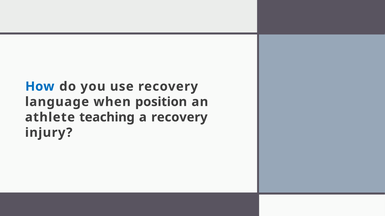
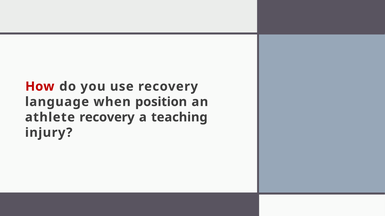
How colour: blue -> red
athlete teaching: teaching -> recovery
a recovery: recovery -> teaching
